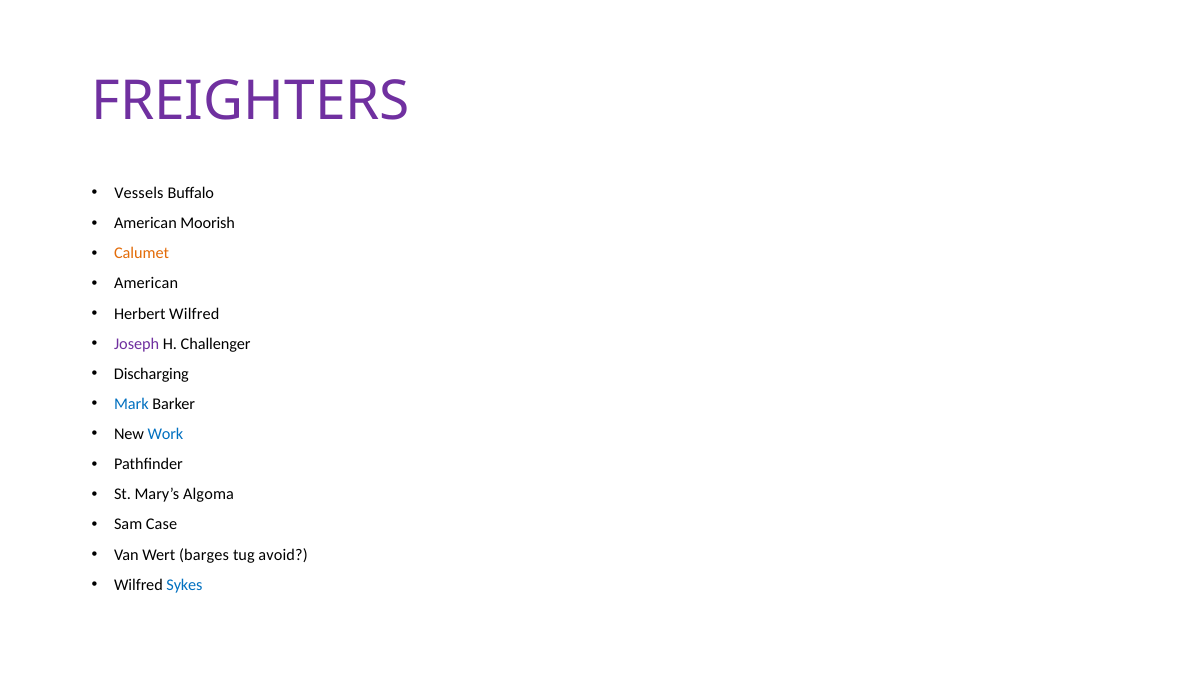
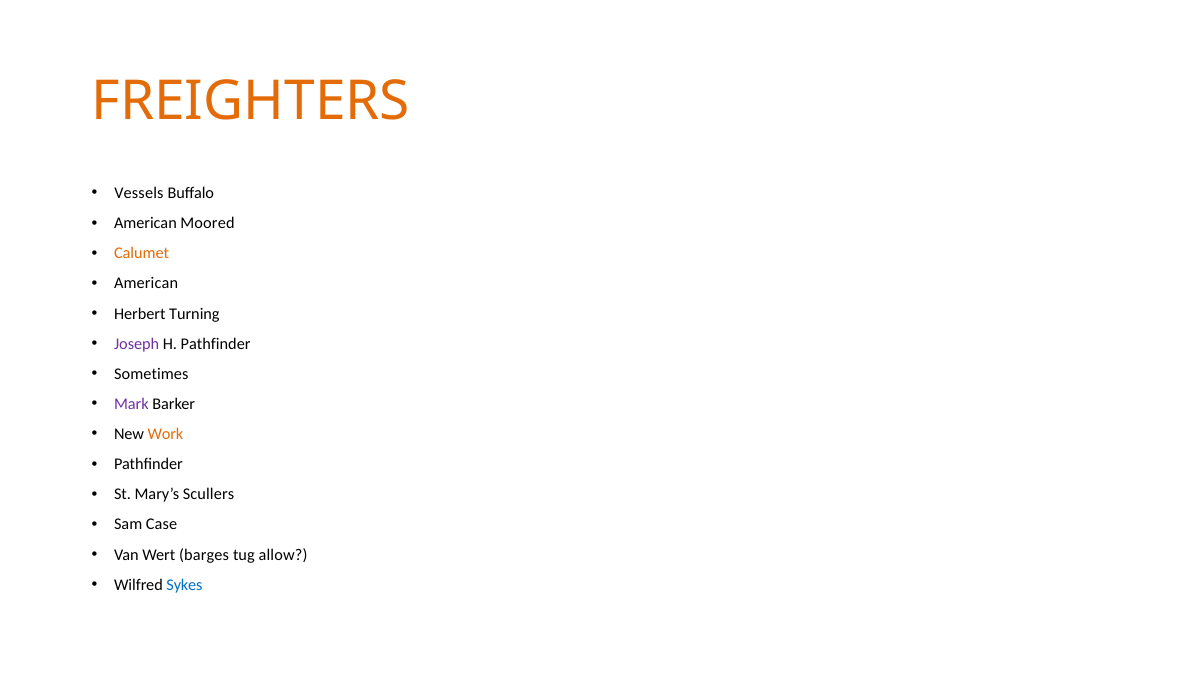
FREIGHTERS colour: purple -> orange
Moorish: Moorish -> Moored
Herbert Wilfred: Wilfred -> Turning
H Challenger: Challenger -> Pathfinder
Discharging: Discharging -> Sometimes
Mark colour: blue -> purple
Work colour: blue -> orange
Algoma: Algoma -> Scullers
avoid: avoid -> allow
